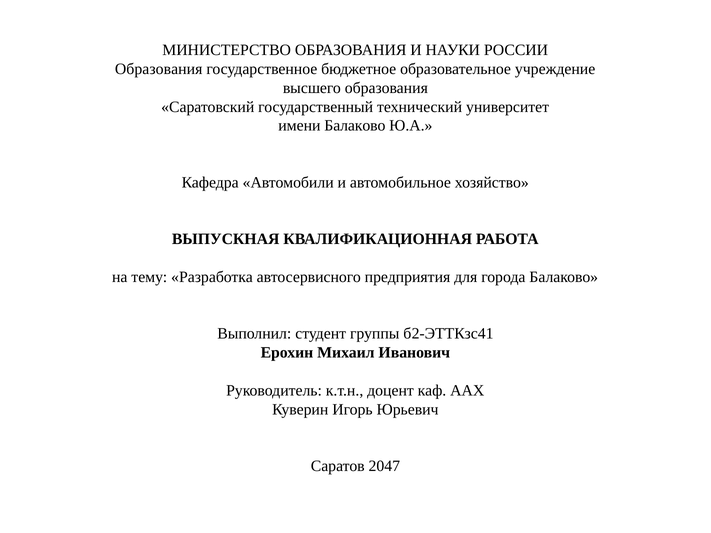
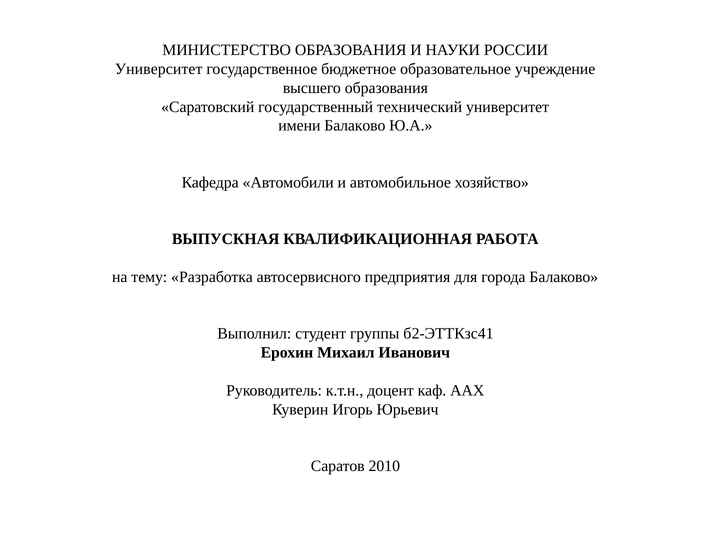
Образования at (159, 69): Образования -> Университет
2047: 2047 -> 2010
